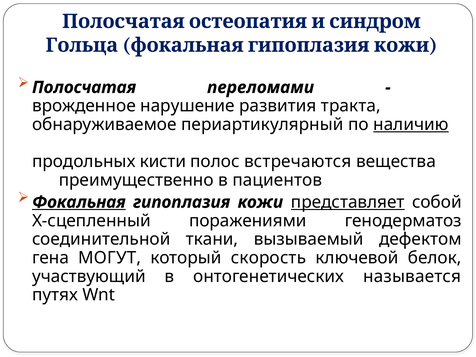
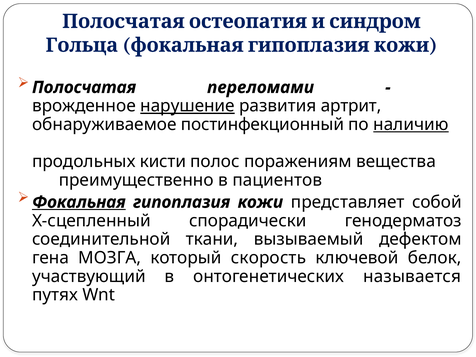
нарушение underline: none -> present
тракта: тракта -> артрит
периартикулярный: периартикулярный -> постинфекционный
встречаются: встречаются -> поражениям
представляет underline: present -> none
поражениями: поражениями -> спорадически
МОГУТ: МОГУТ -> МОЗГА
